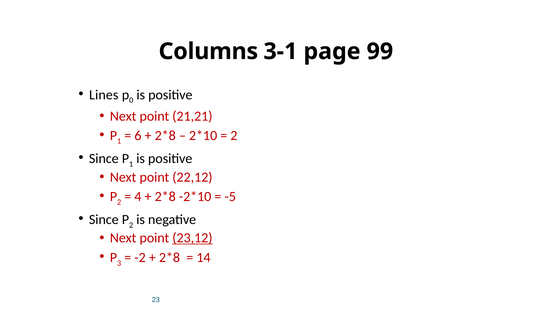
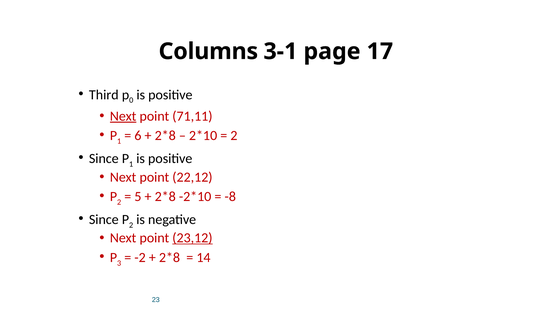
99: 99 -> 17
Lines: Lines -> Third
Next at (123, 116) underline: none -> present
21,21: 21,21 -> 71,11
4: 4 -> 5
-5: -5 -> -8
